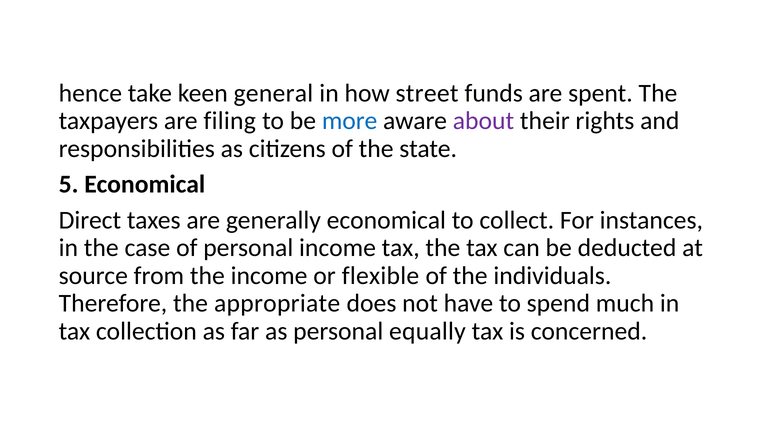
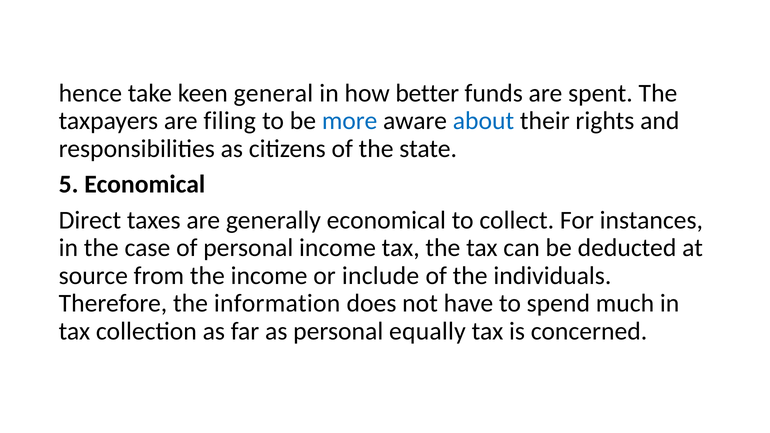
street: street -> better
about colour: purple -> blue
flexible: flexible -> include
appropriate: appropriate -> information
